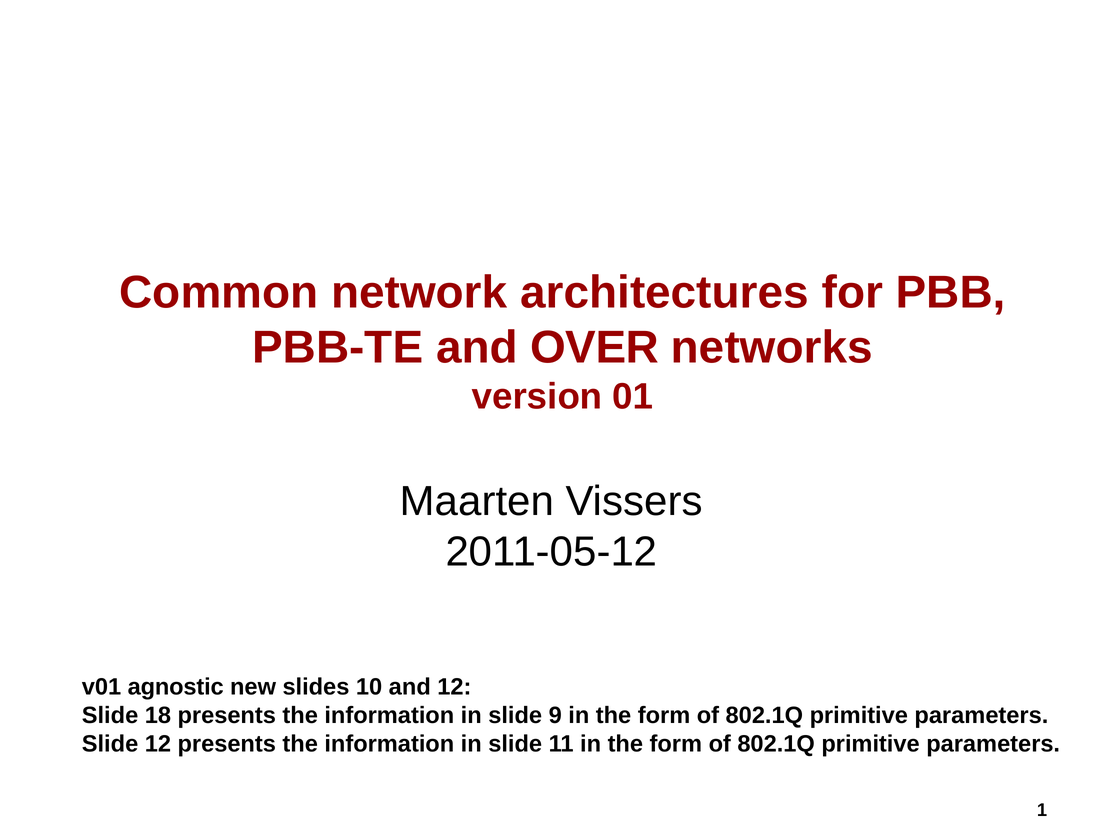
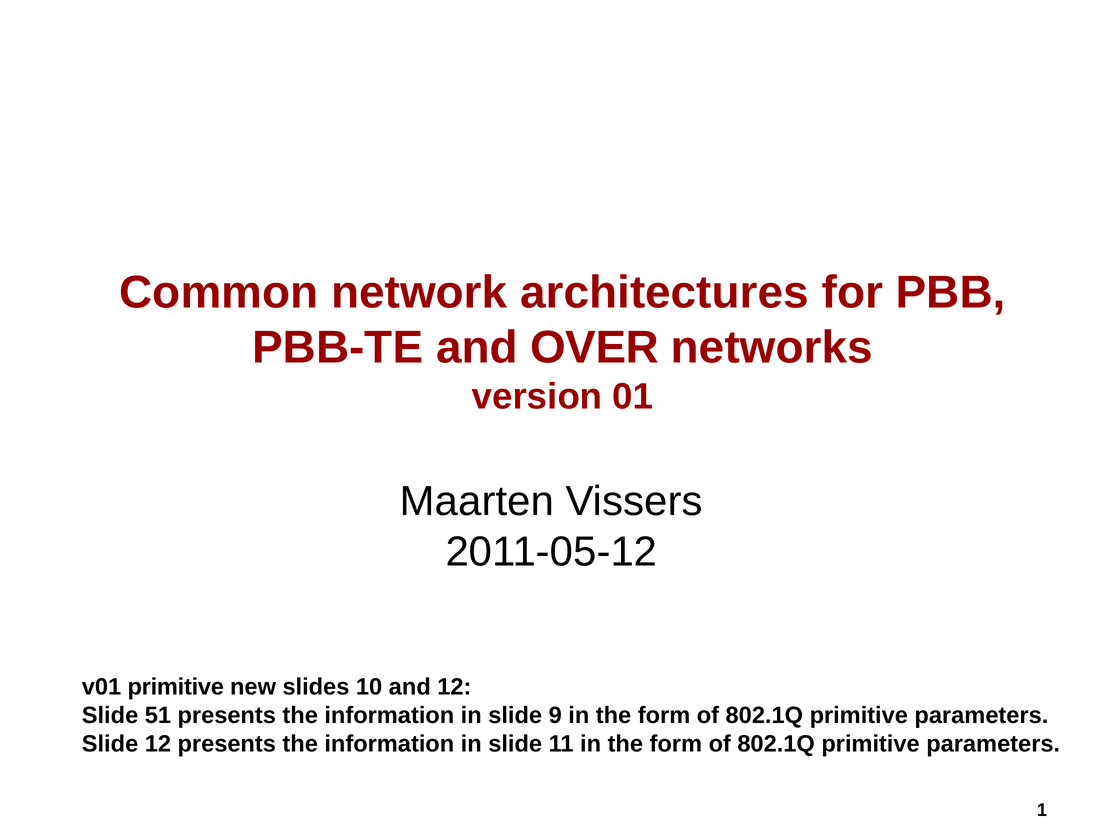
v01 agnostic: agnostic -> primitive
18: 18 -> 51
